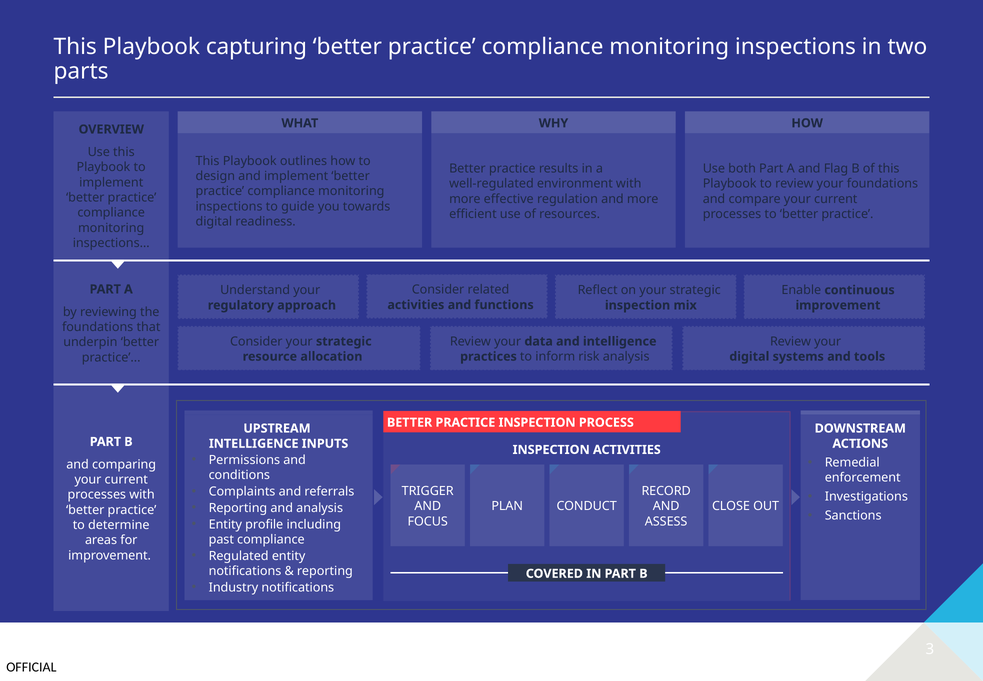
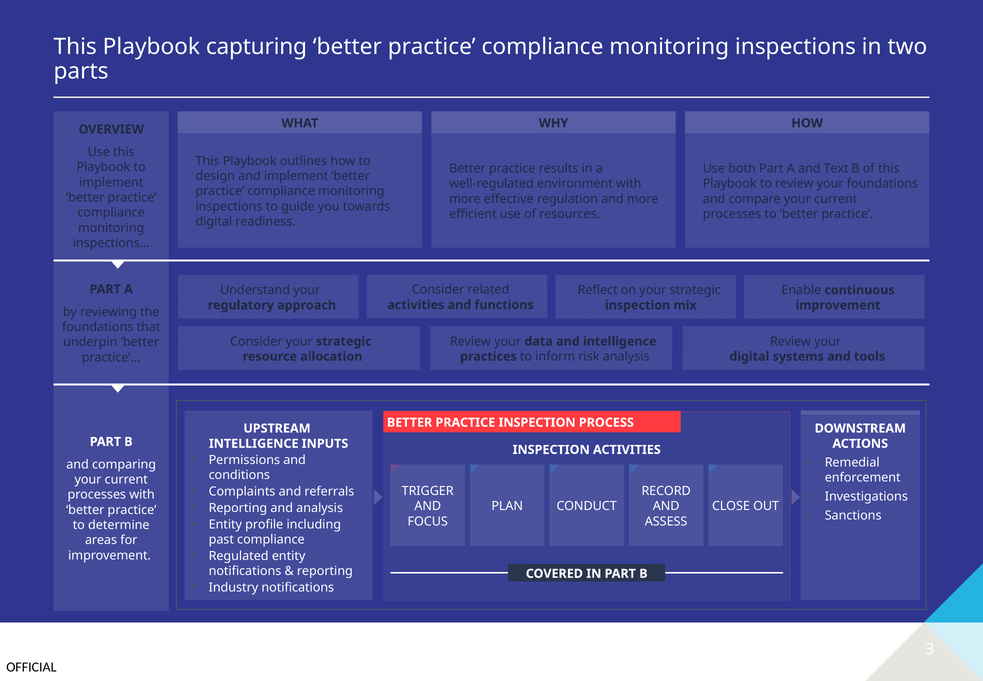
Flag: Flag -> Text
